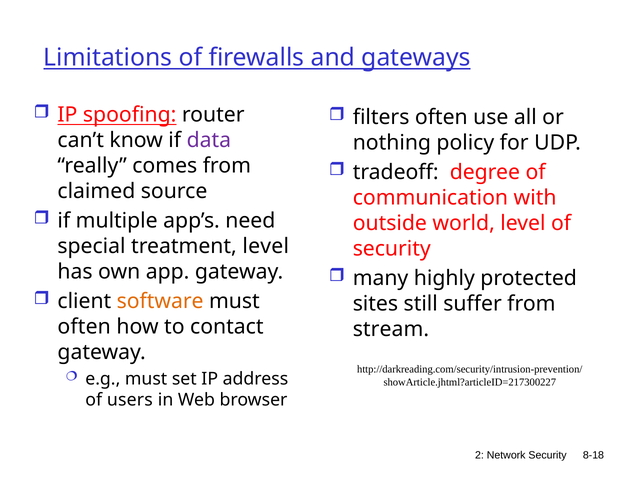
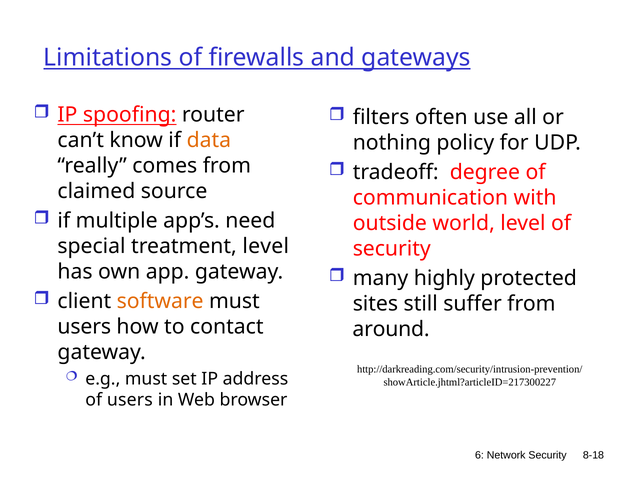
data colour: purple -> orange
often at (84, 327): often -> users
stream: stream -> around
2: 2 -> 6
